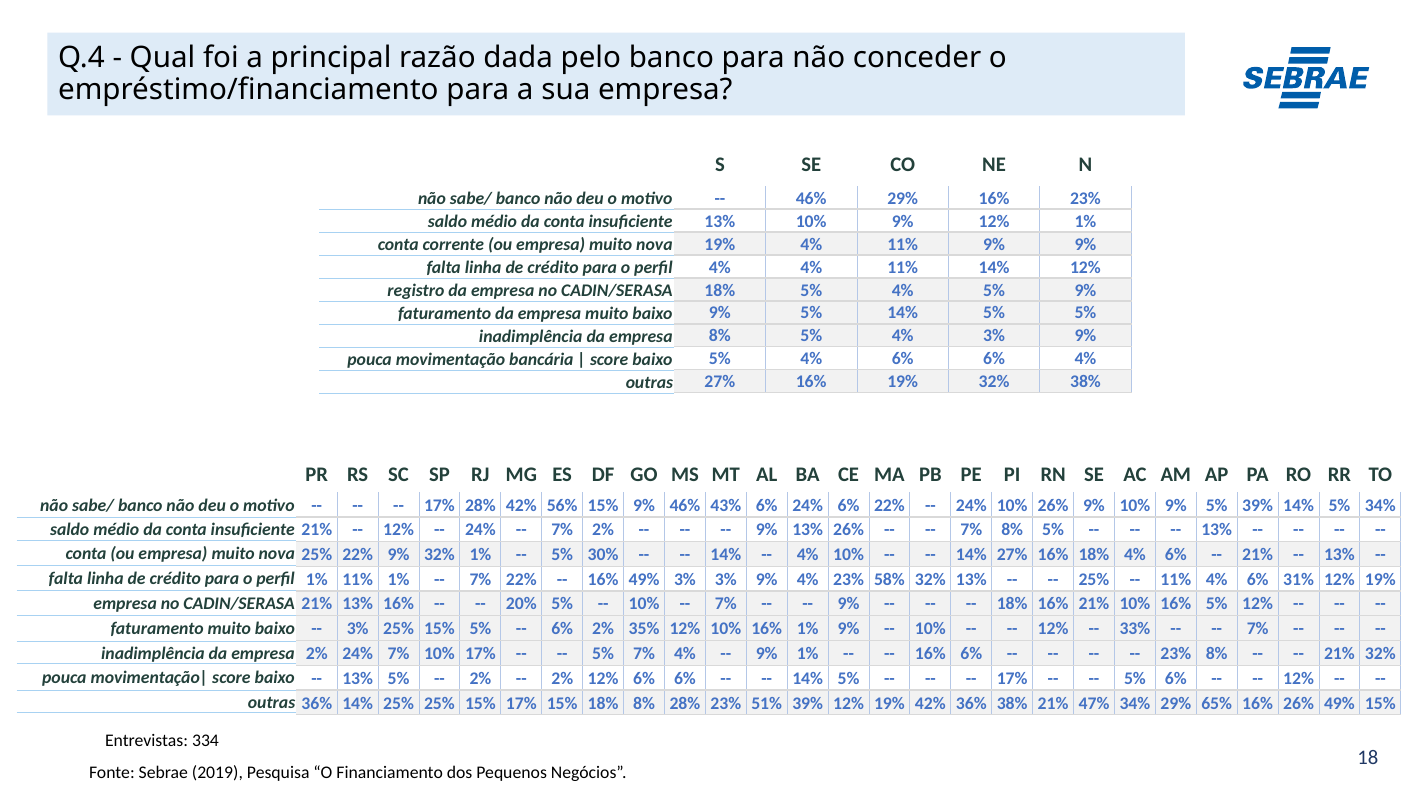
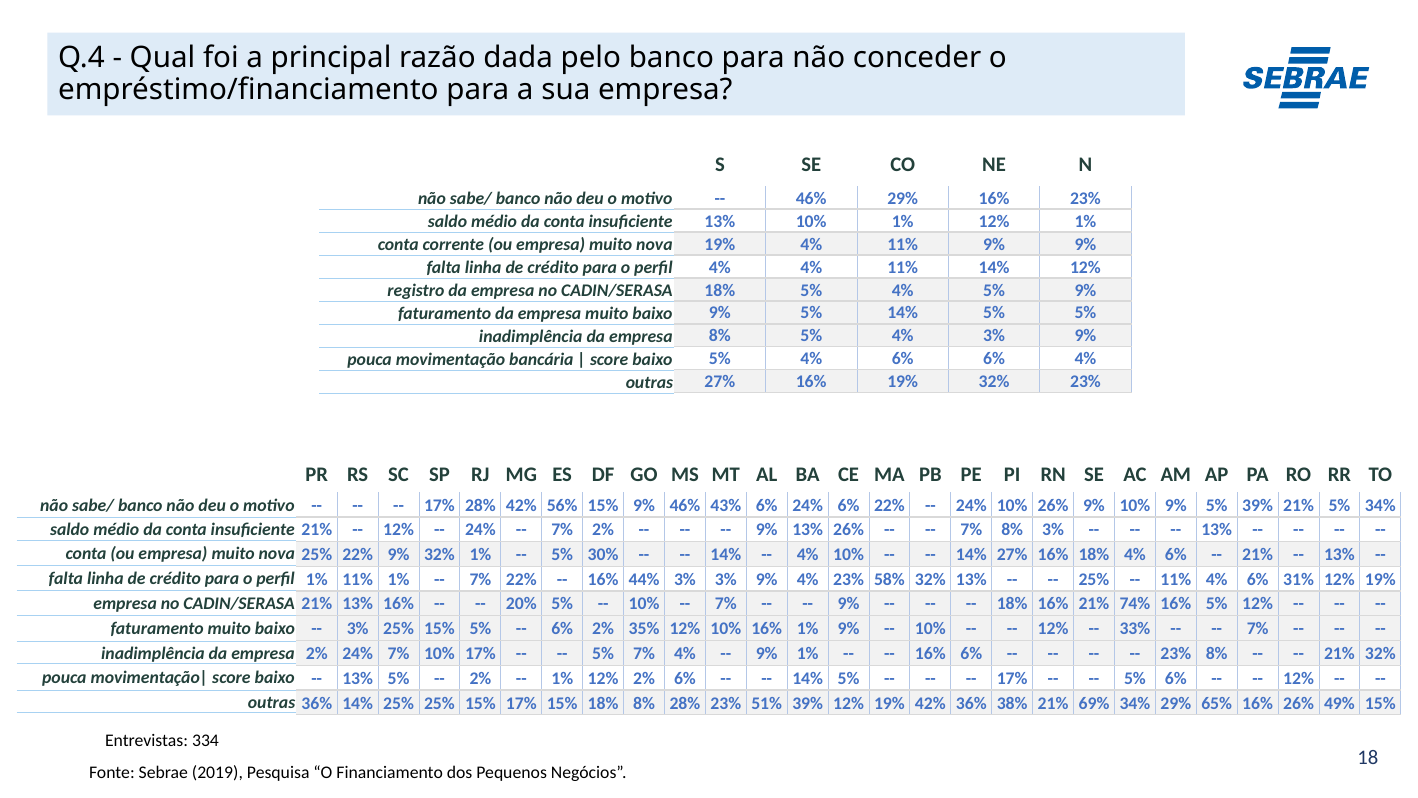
13% 10% 9%: 9% -> 1%
32% 38%: 38% -> 23%
39% 14%: 14% -> 21%
7% 8% 5%: 5% -> 3%
16% 49%: 49% -> 44%
21% 10%: 10% -> 74%
2% at (562, 678): 2% -> 1%
12% 6%: 6% -> 2%
47%: 47% -> 69%
